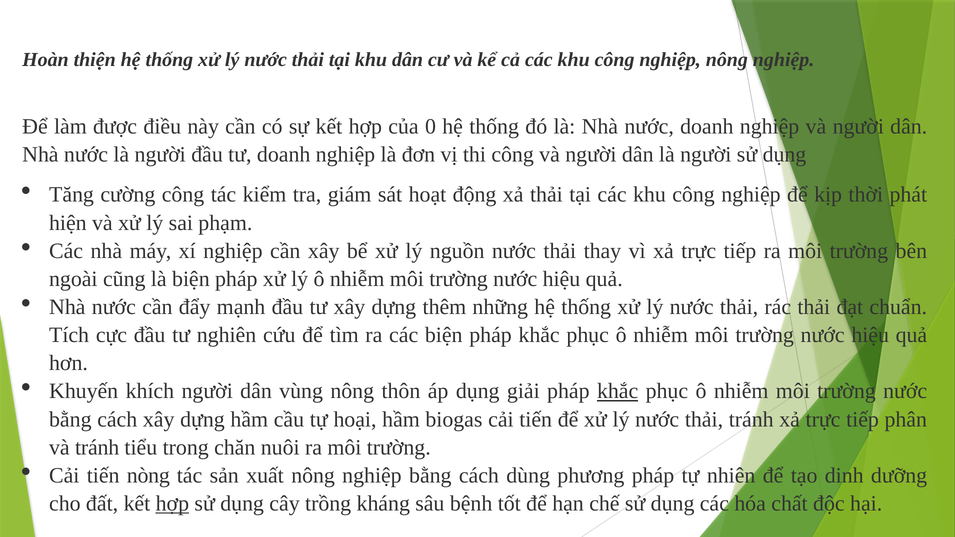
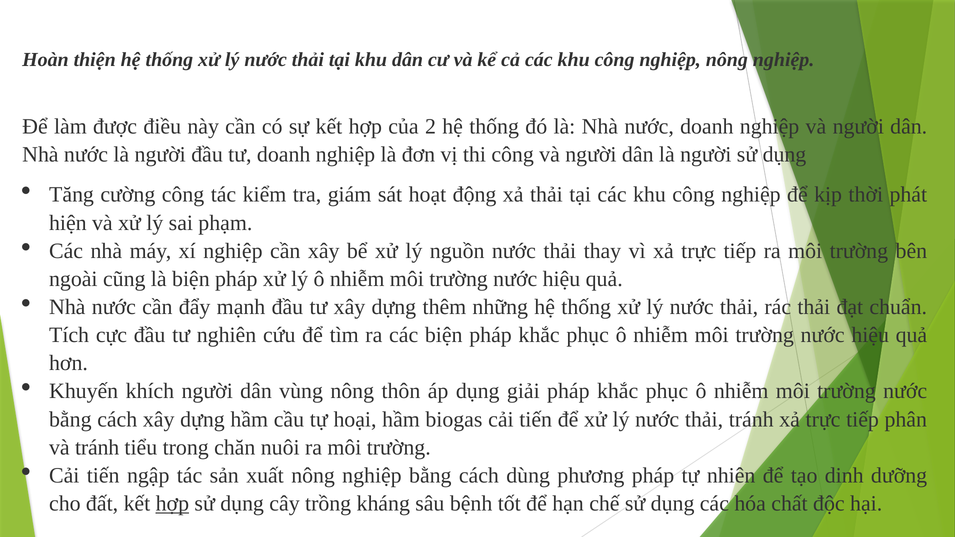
0: 0 -> 2
khắc at (618, 391) underline: present -> none
nòng: nòng -> ngập
